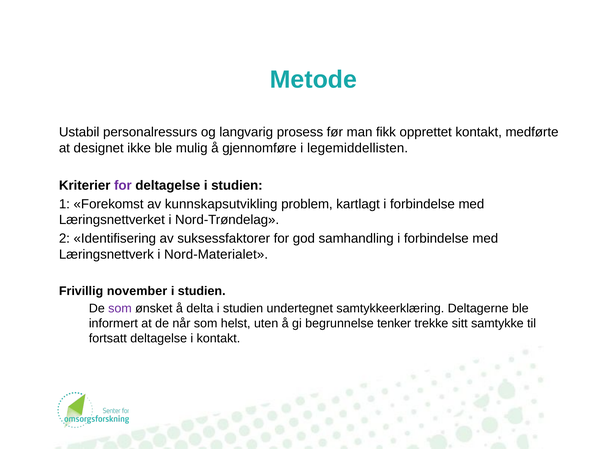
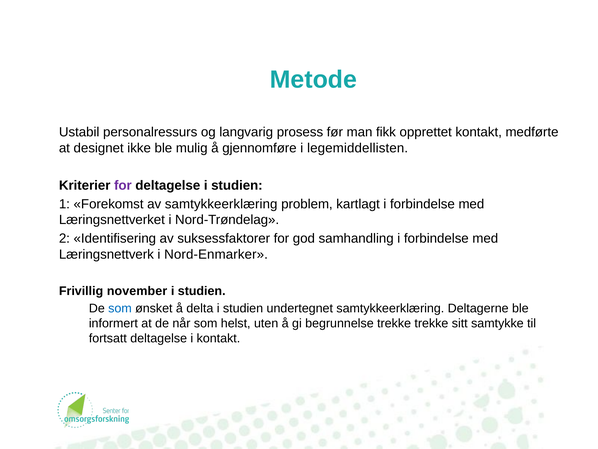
av kunnskapsutvikling: kunnskapsutvikling -> samtykkeerklæring
Nord-Materialet: Nord-Materialet -> Nord-Enmarker
som at (120, 308) colour: purple -> blue
begrunnelse tenker: tenker -> trekke
